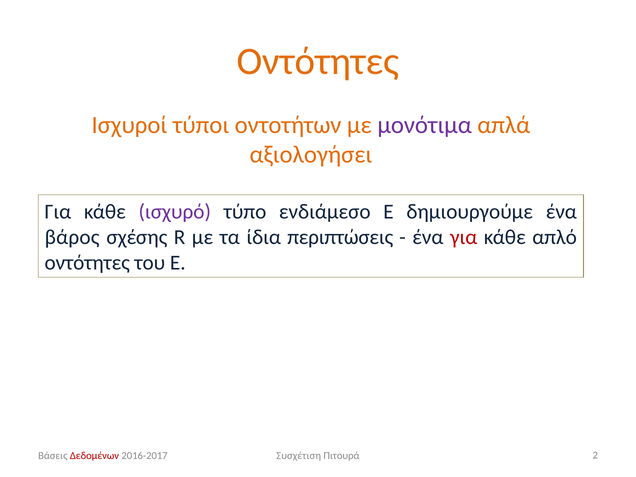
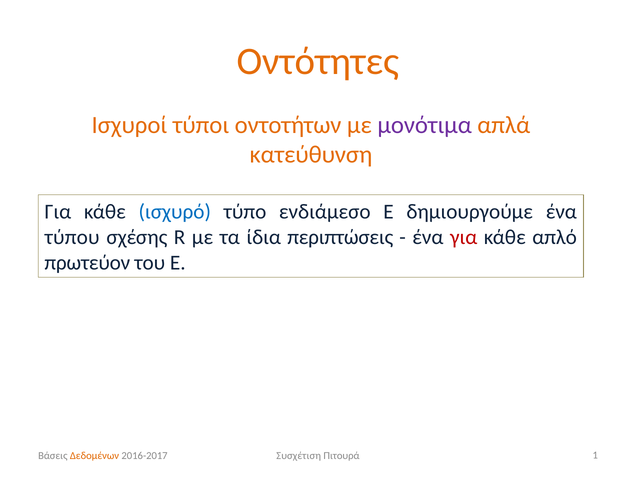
αξιολογήσει: αξιολογήσει -> κατεύθυνση
ισχυρό colour: purple -> blue
βάρος: βάρος -> τύπου
οντότητες at (87, 263): οντότητες -> πρωτεύον
Δεδομένων colour: red -> orange
2: 2 -> 1
